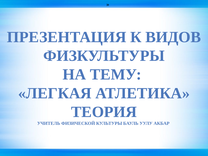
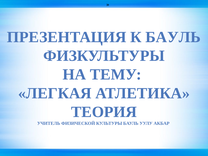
К ВИДОВ: ВИДОВ -> БАУЛЬ
